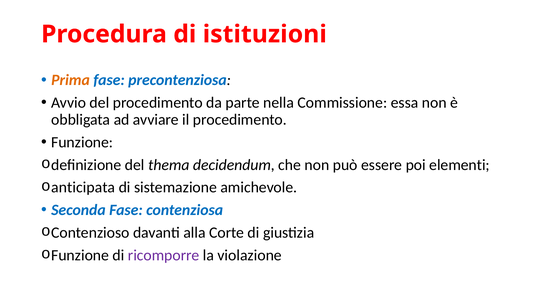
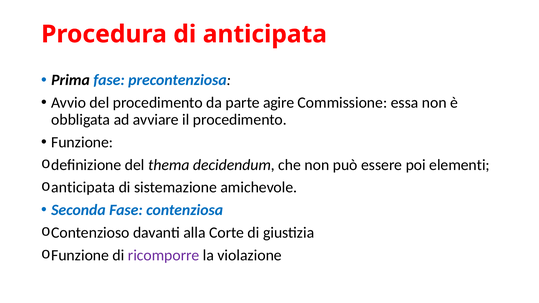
di istituzioni: istituzioni -> anticipata
Prima colour: orange -> black
nella: nella -> agire
